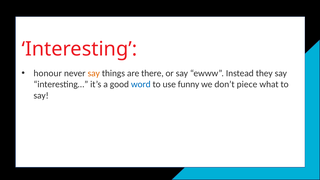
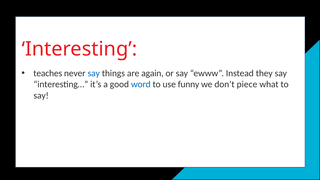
honour: honour -> teaches
say at (94, 73) colour: orange -> blue
there: there -> again
